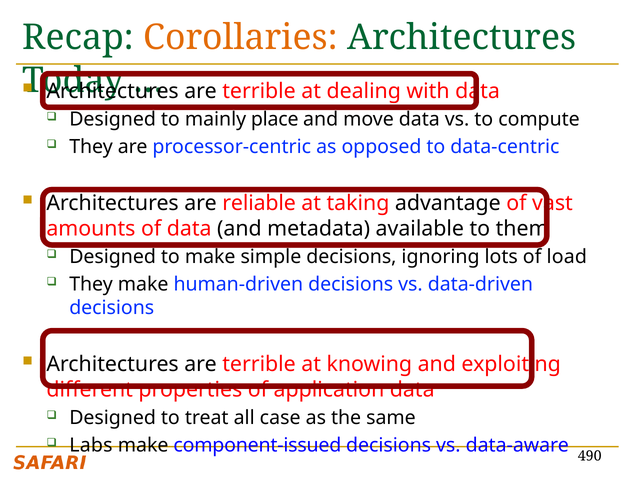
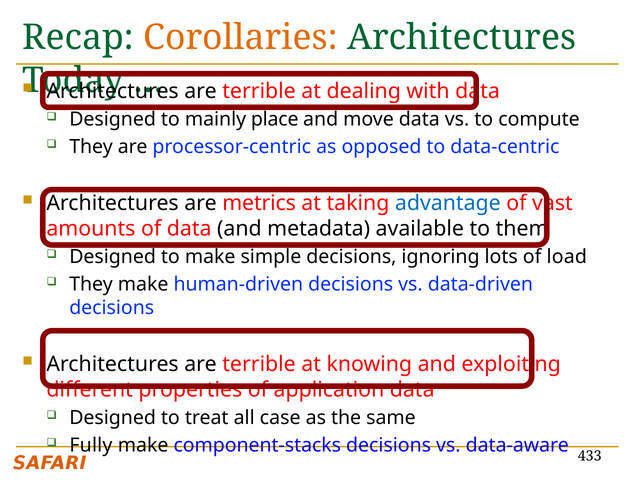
reliable: reliable -> metrics
advantage colour: black -> blue
Labs: Labs -> Fully
component-issued: component-issued -> component-stacks
490: 490 -> 433
